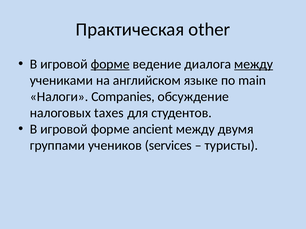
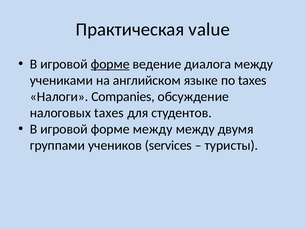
other: other -> value
между at (254, 64) underline: present -> none
по main: main -> taxes
форме ancient: ancient -> между
